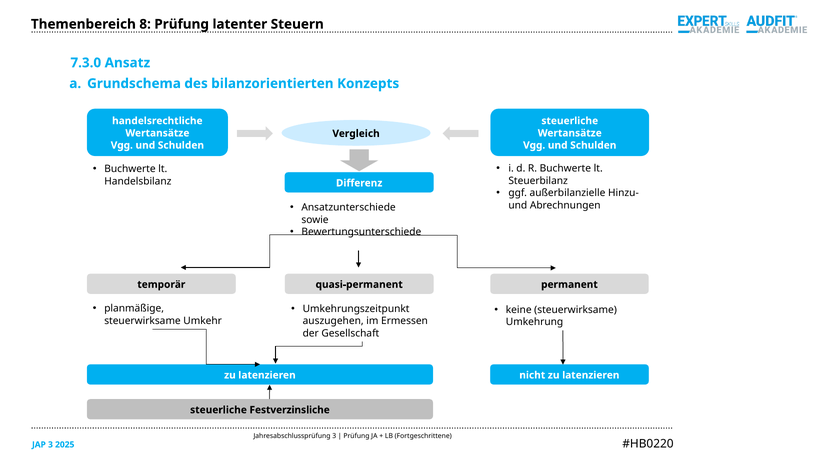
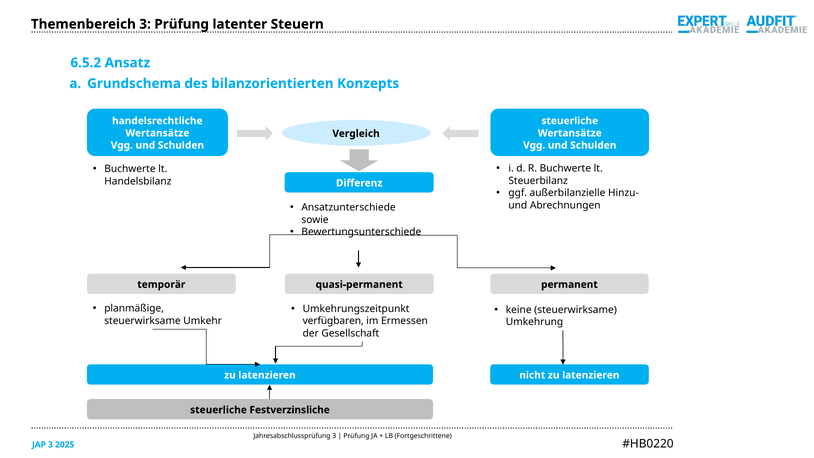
Themenbereich 8: 8 -> 3
7.3.0: 7.3.0 -> 6.5.2
auszugehen: auszugehen -> verfügbaren
